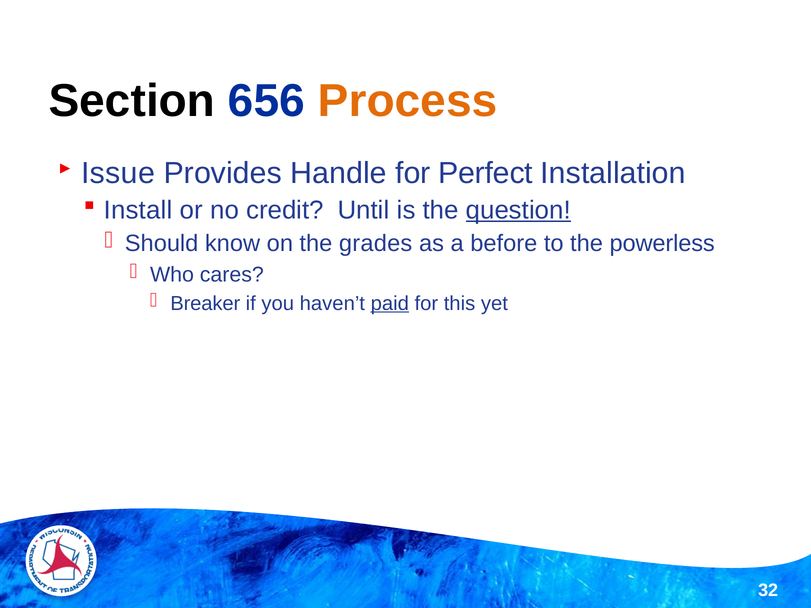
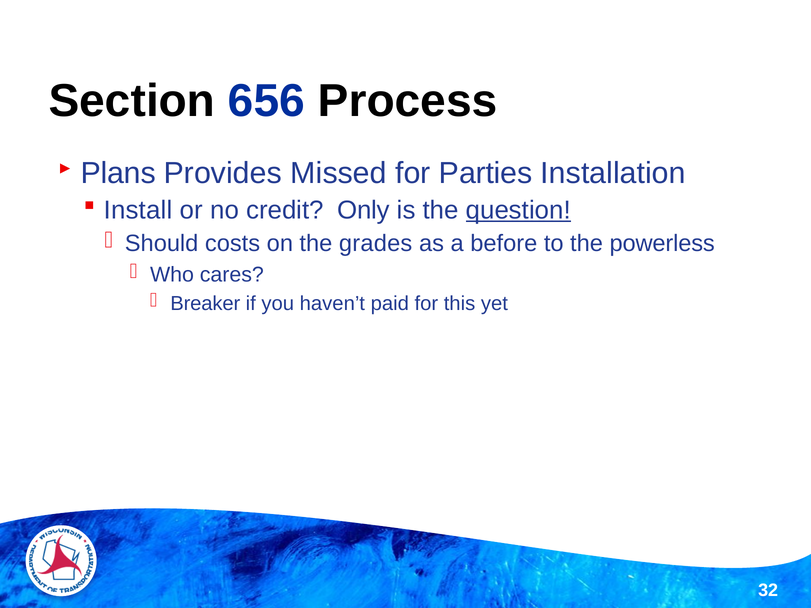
Process colour: orange -> black
Issue: Issue -> Plans
Handle: Handle -> Missed
Perfect: Perfect -> Parties
Until: Until -> Only
know: know -> costs
paid underline: present -> none
